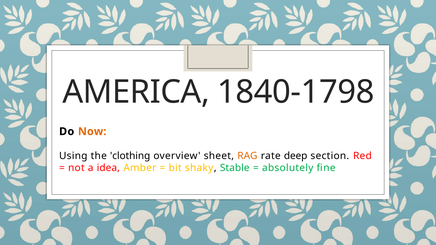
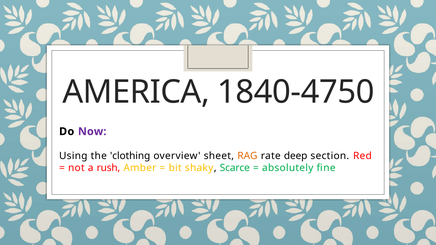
1840-1798: 1840-1798 -> 1840-4750
Now colour: orange -> purple
idea: idea -> rush
Stable: Stable -> Scarce
